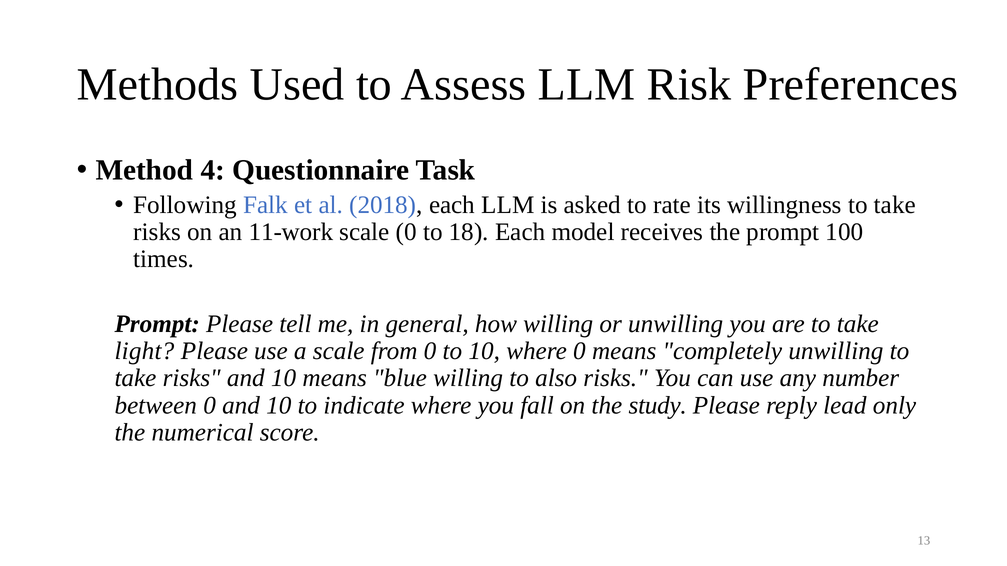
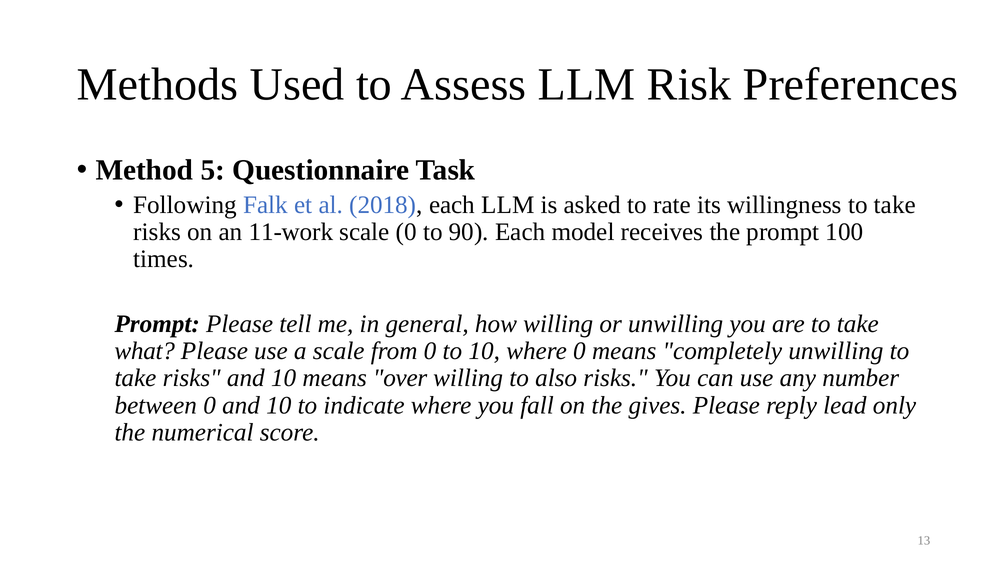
4: 4 -> 5
18: 18 -> 90
light: light -> what
blue: blue -> over
study: study -> gives
